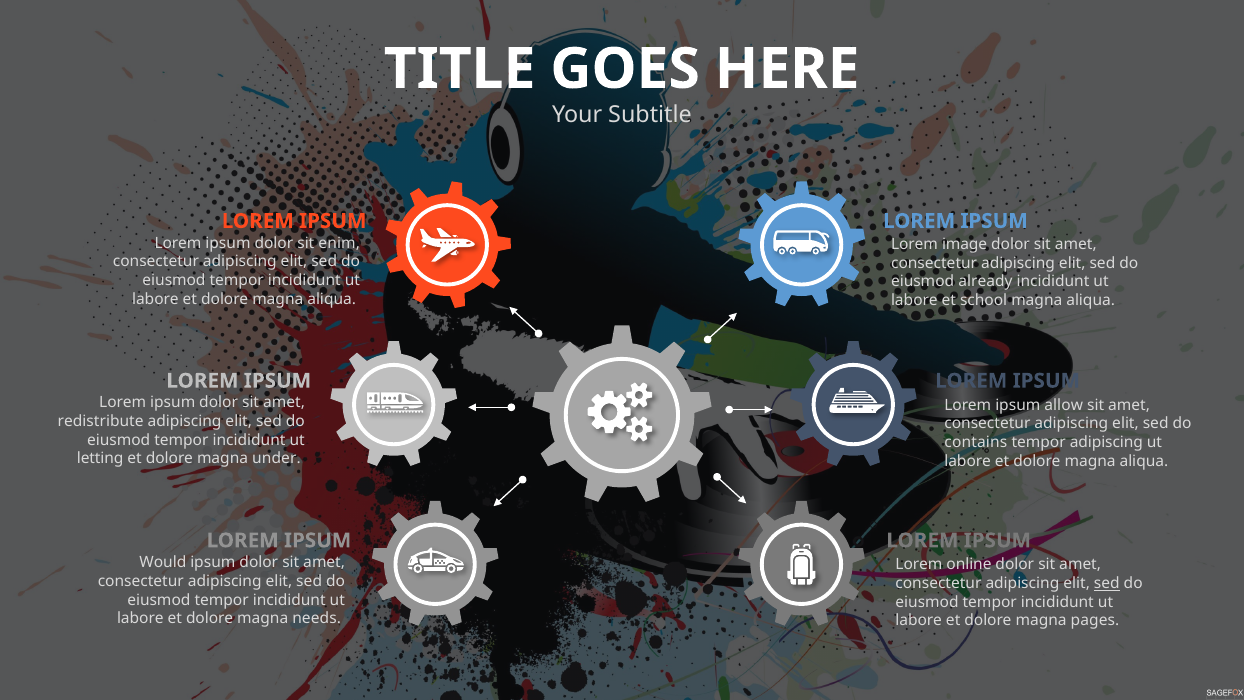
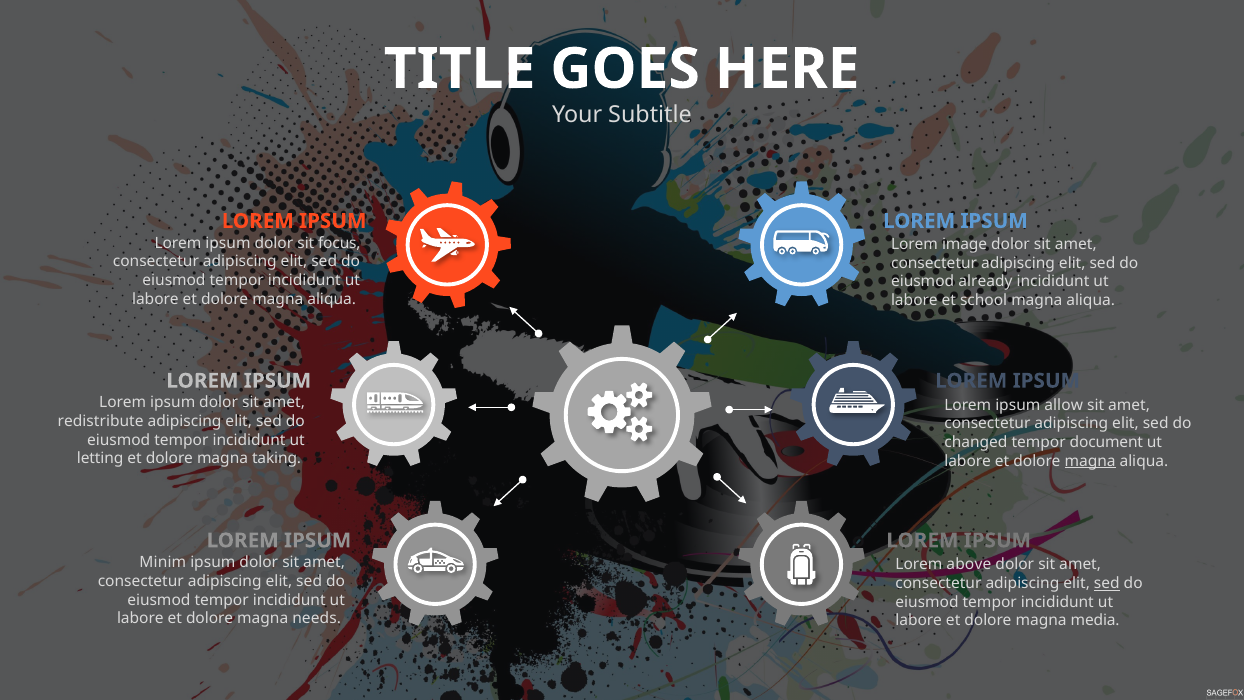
enim: enim -> focus
contains: contains -> changed
tempor adipiscing: adipiscing -> document
under: under -> taking
magna at (1090, 461) underline: none -> present
Would: Would -> Minim
online: online -> above
pages: pages -> media
